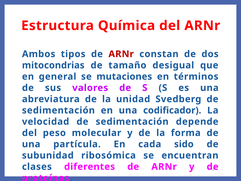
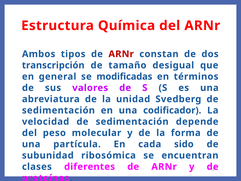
mitocondrias: mitocondrias -> transcripción
mutaciones: mutaciones -> modificadas
